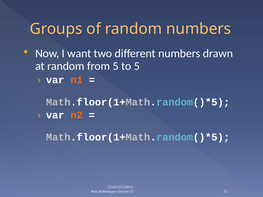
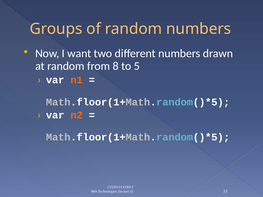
from 5: 5 -> 8
